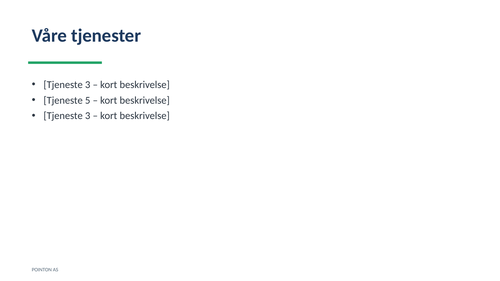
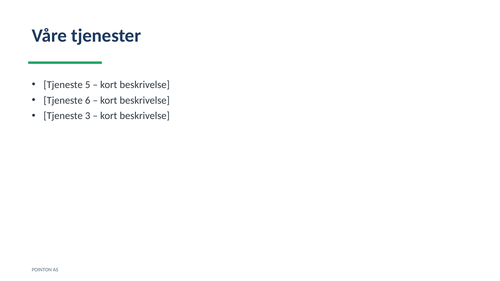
3 at (88, 85): 3 -> 5
5: 5 -> 6
